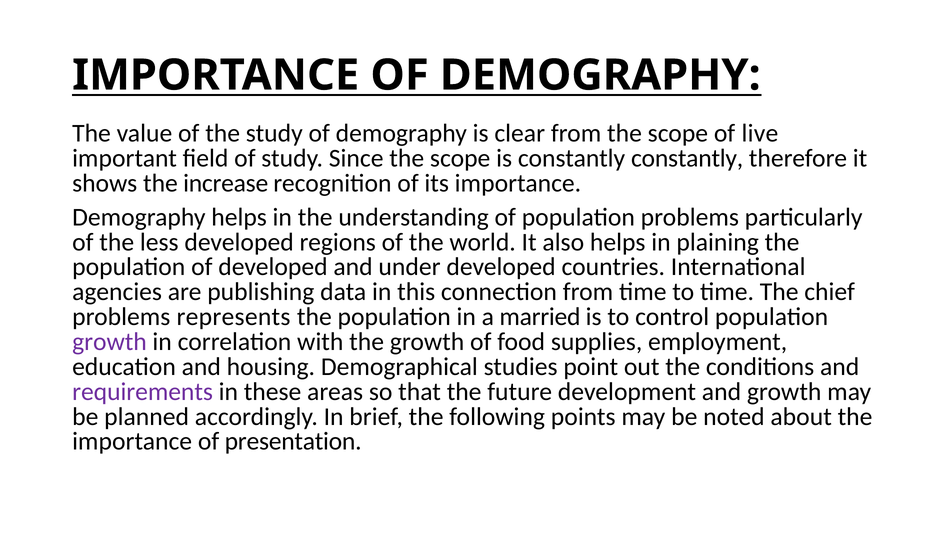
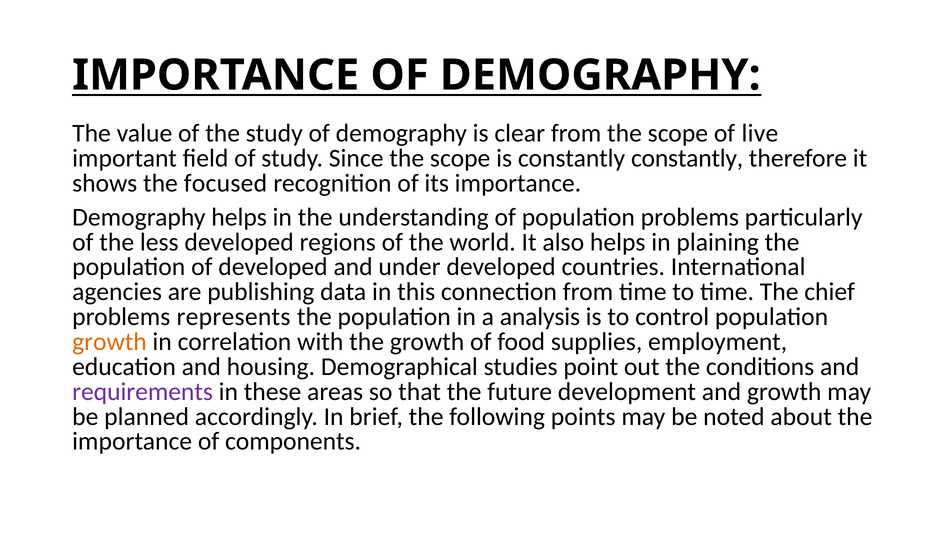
increase: increase -> focused
married: married -> analysis
growth at (109, 342) colour: purple -> orange
presentation: presentation -> components
